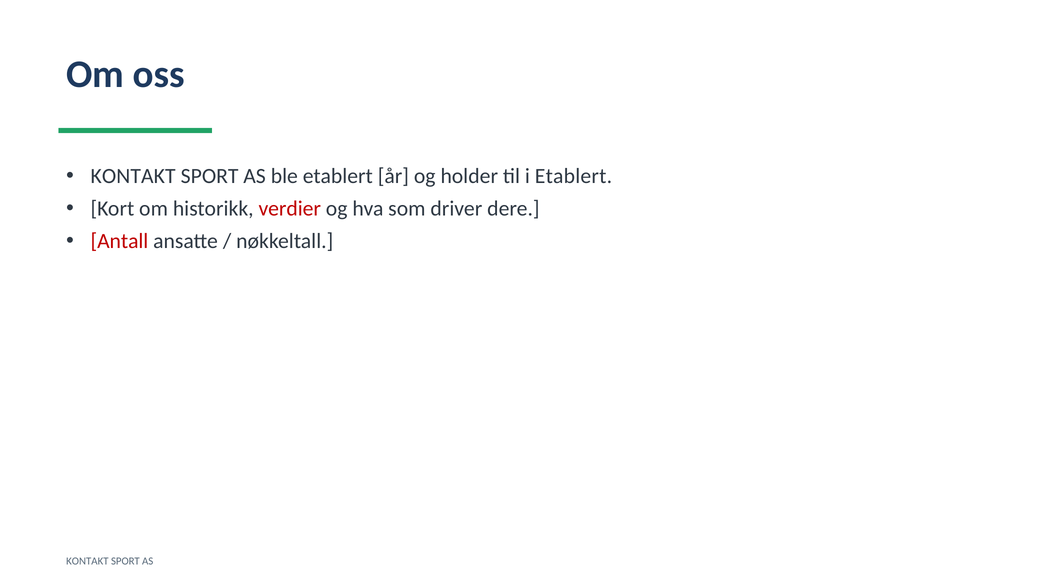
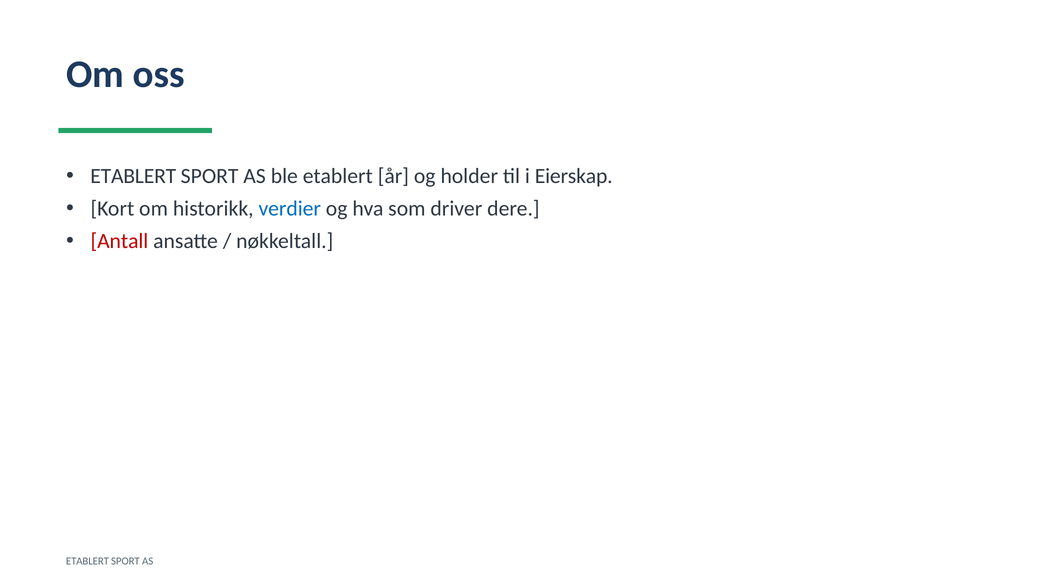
KONTAKT at (133, 176): KONTAKT -> ETABLERT
i Etablert: Etablert -> Eierskap
verdier colour: red -> blue
KONTAKT at (87, 561): KONTAKT -> ETABLERT
